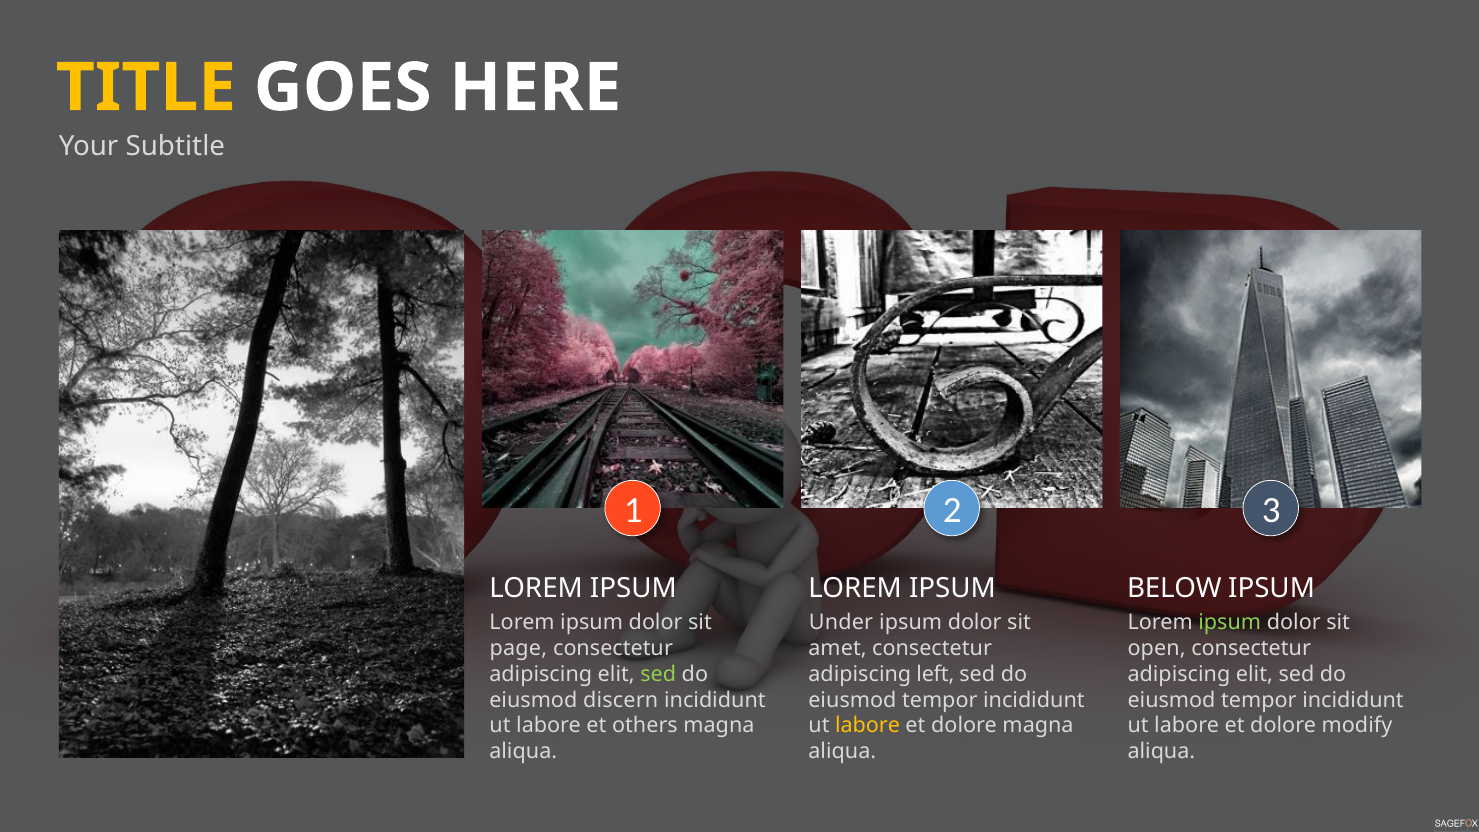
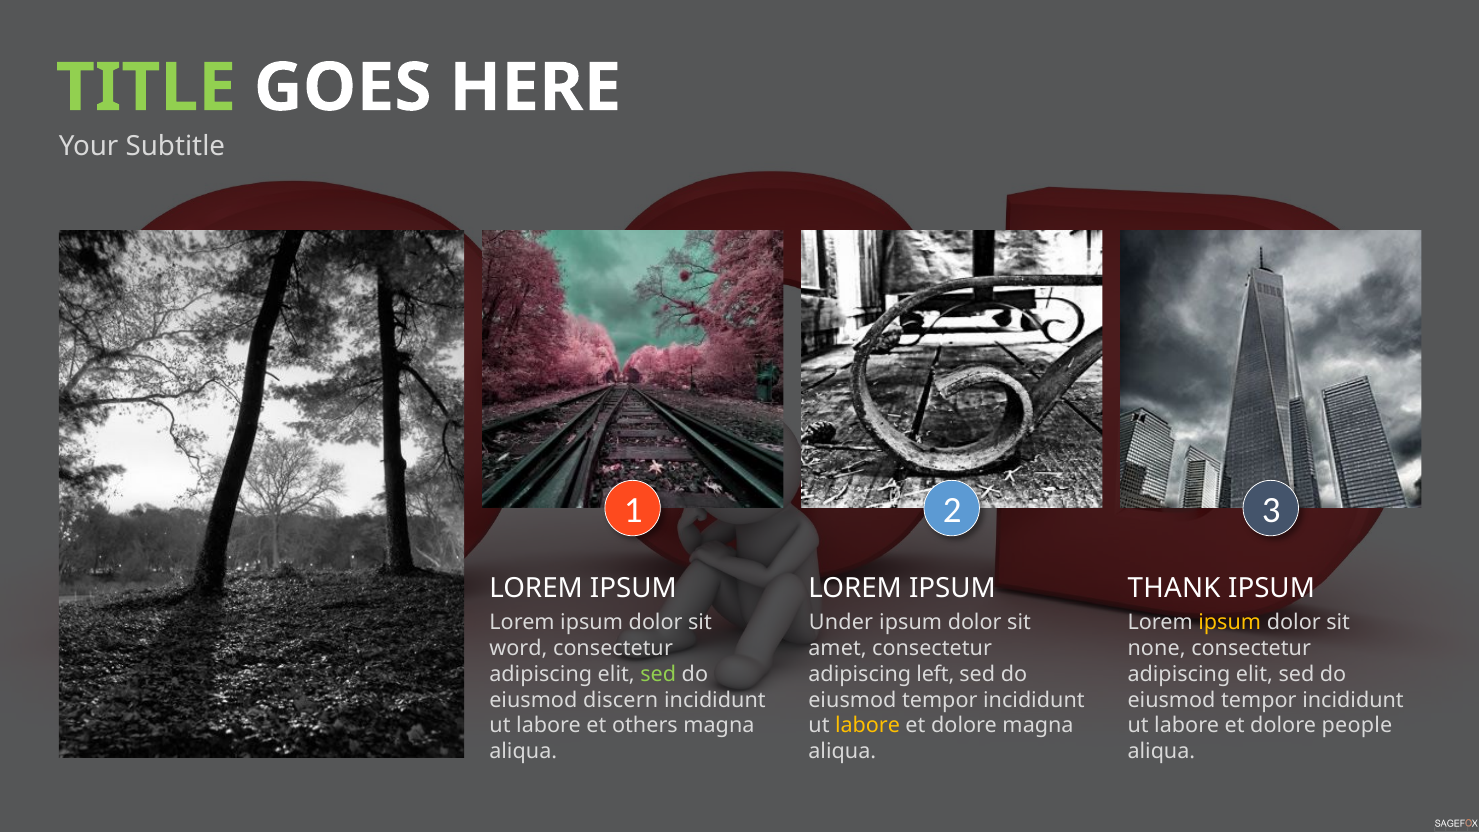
TITLE colour: yellow -> light green
BELOW: BELOW -> THANK
ipsum at (1230, 622) colour: light green -> yellow
page: page -> word
open: open -> none
modify: modify -> people
